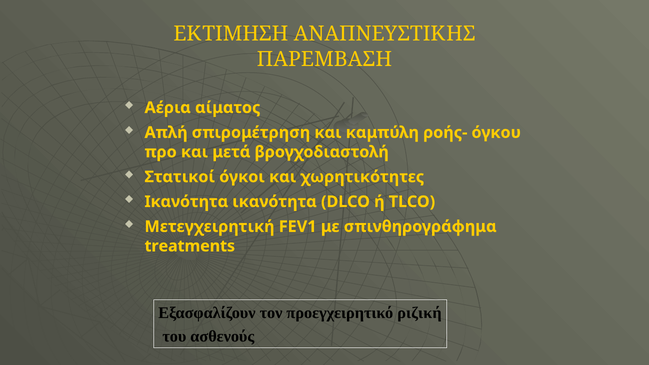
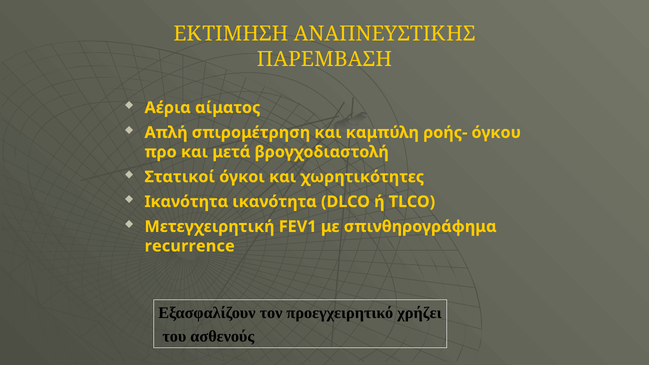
treatments: treatments -> recurrence
ριζική: ριζική -> χρήζει
